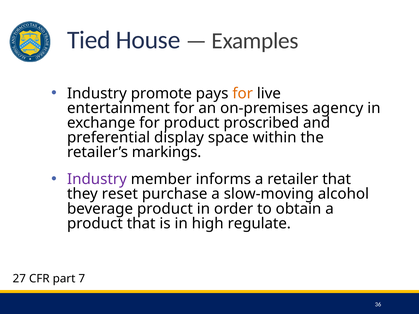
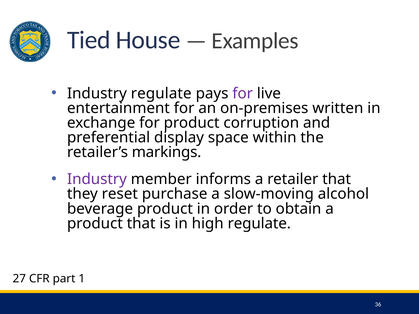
Industry promote: promote -> regulate
for at (243, 93) colour: orange -> purple
agency: agency -> written
proscribed: proscribed -> corruption
7: 7 -> 1
